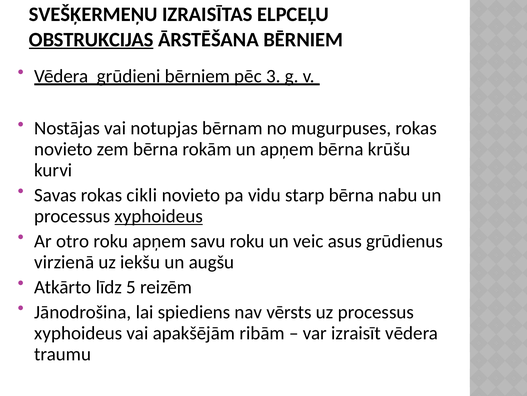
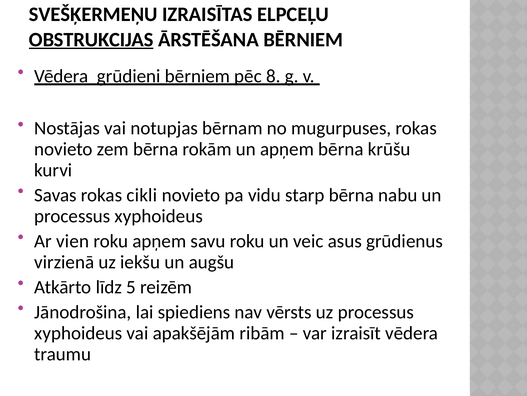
3: 3 -> 8
xyphoideus at (159, 216) underline: present -> none
otro: otro -> vien
